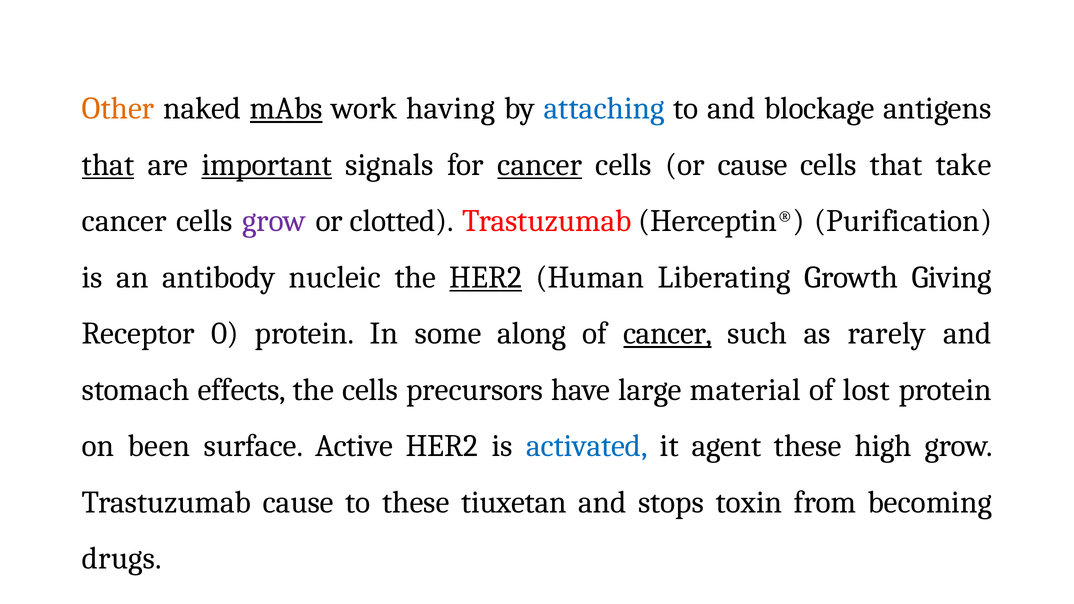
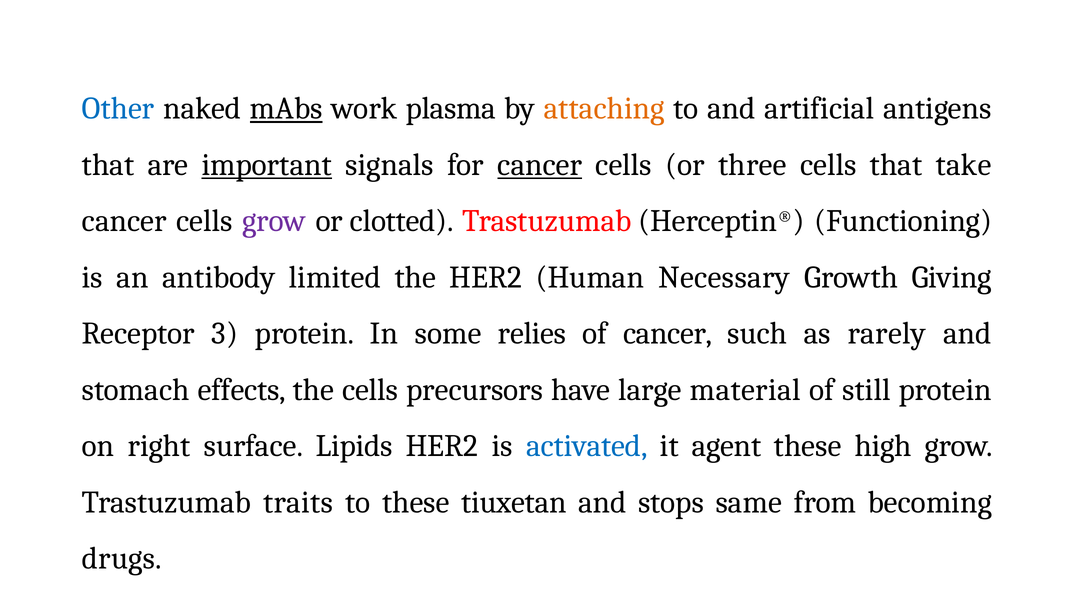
Other colour: orange -> blue
having: having -> plasma
attaching colour: blue -> orange
blockage: blockage -> artificial
that at (108, 165) underline: present -> none
or cause: cause -> three
Purification: Purification -> Functioning
nucleic: nucleic -> limited
HER2 at (486, 277) underline: present -> none
Liberating: Liberating -> Necessary
0: 0 -> 3
along: along -> relies
cancer at (668, 334) underline: present -> none
lost: lost -> still
been: been -> right
Active: Active -> Lipids
Trastuzumab cause: cause -> traits
toxin: toxin -> same
